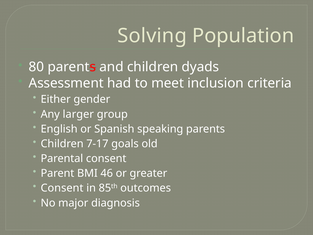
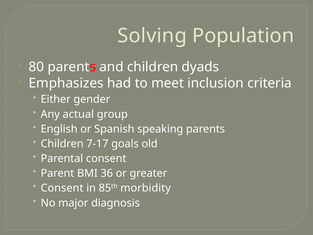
Assessment: Assessment -> Emphasizes
larger: larger -> actual
46: 46 -> 36
outcomes: outcomes -> morbidity
